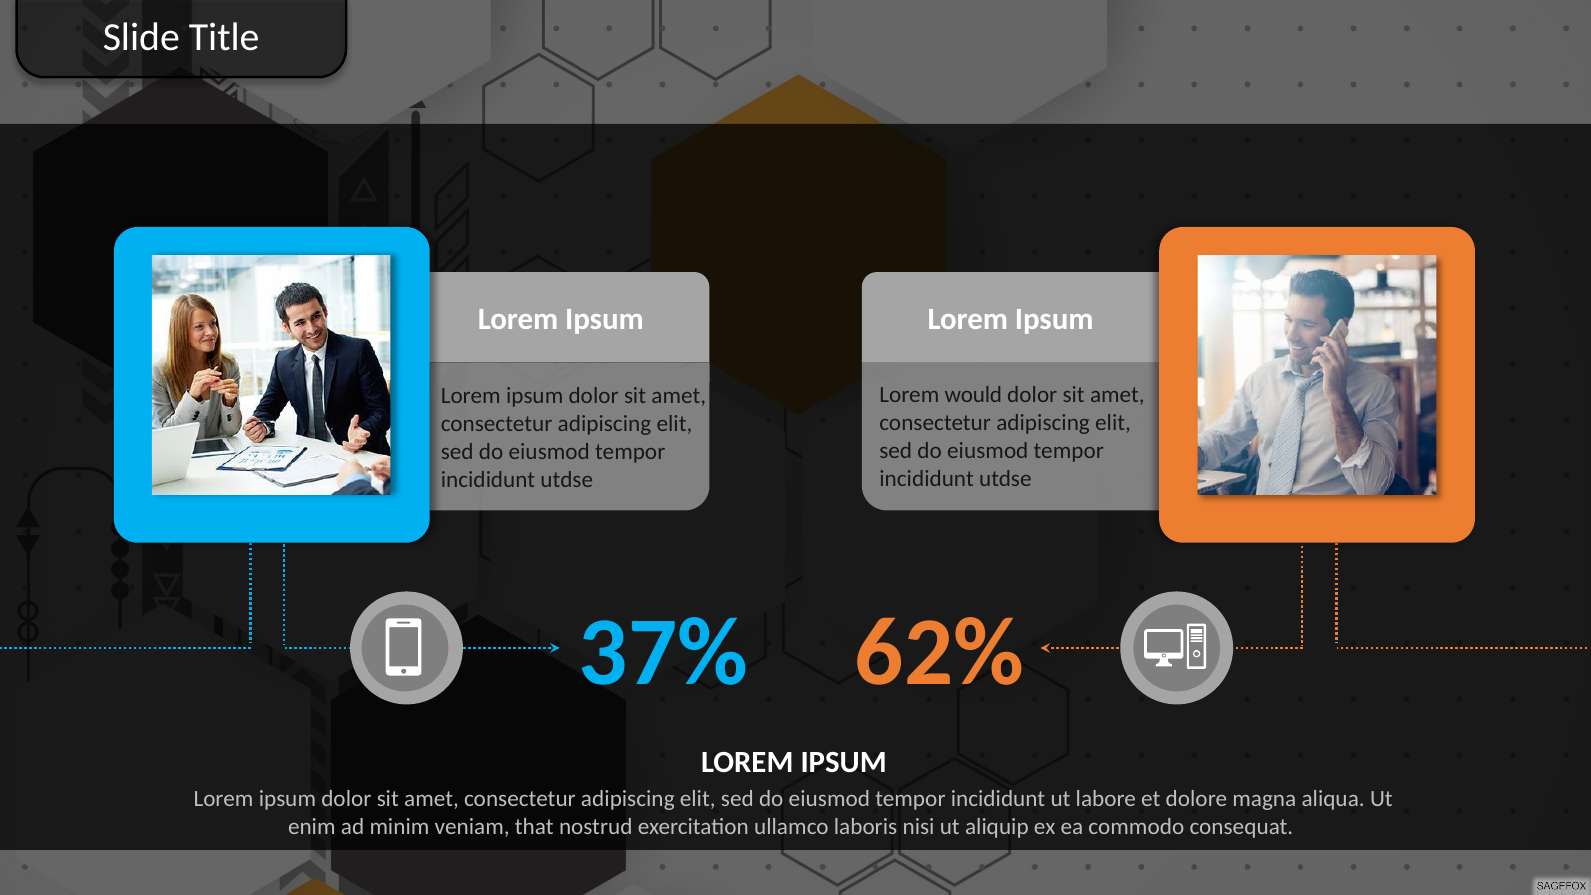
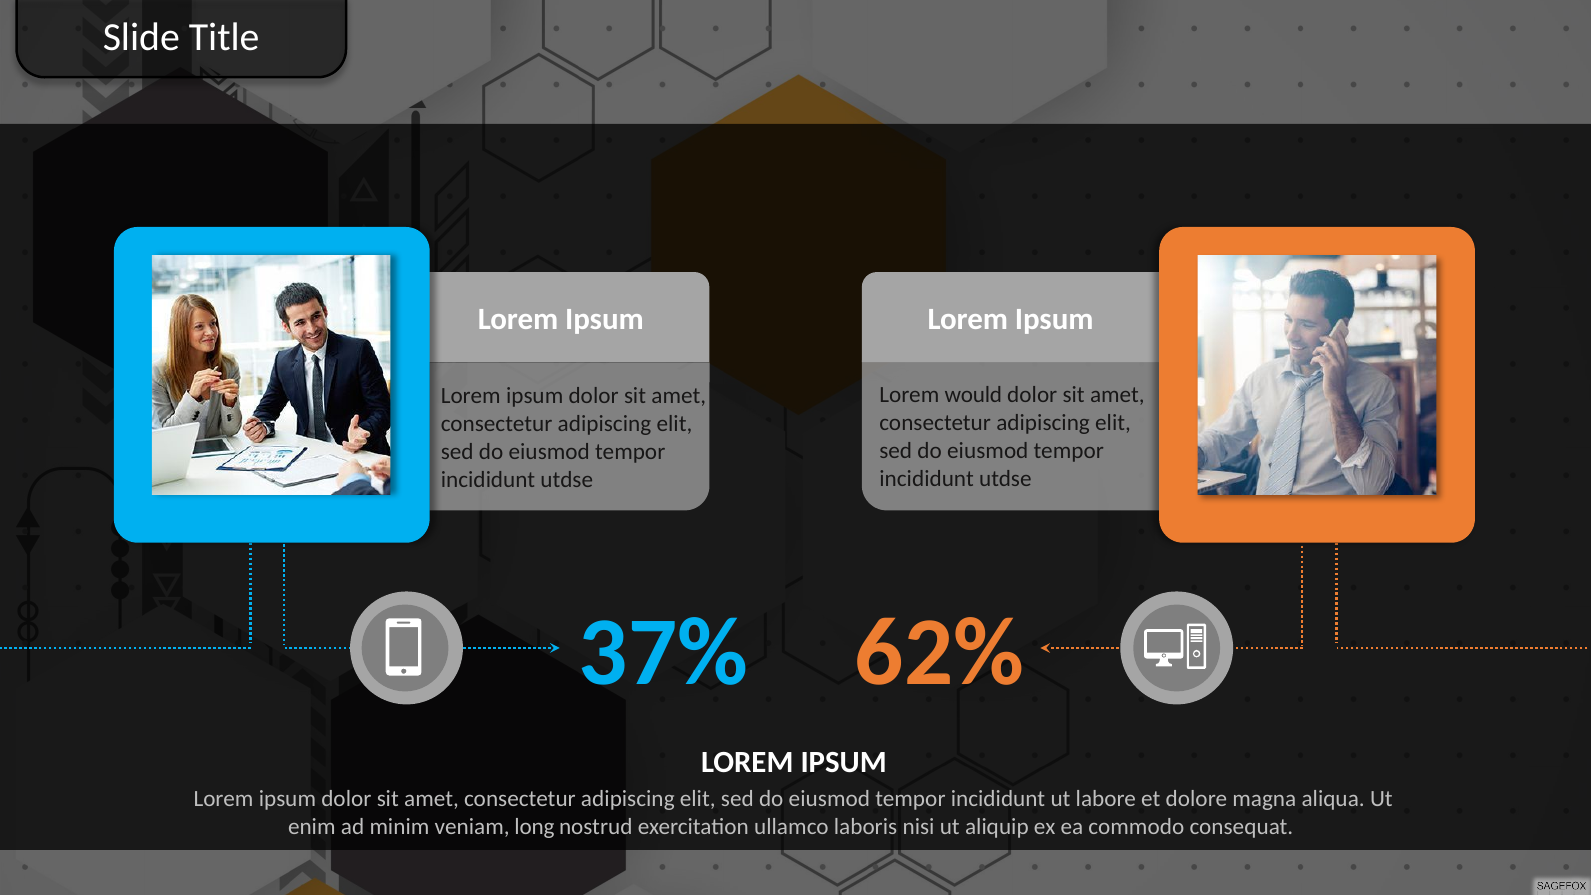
that: that -> long
